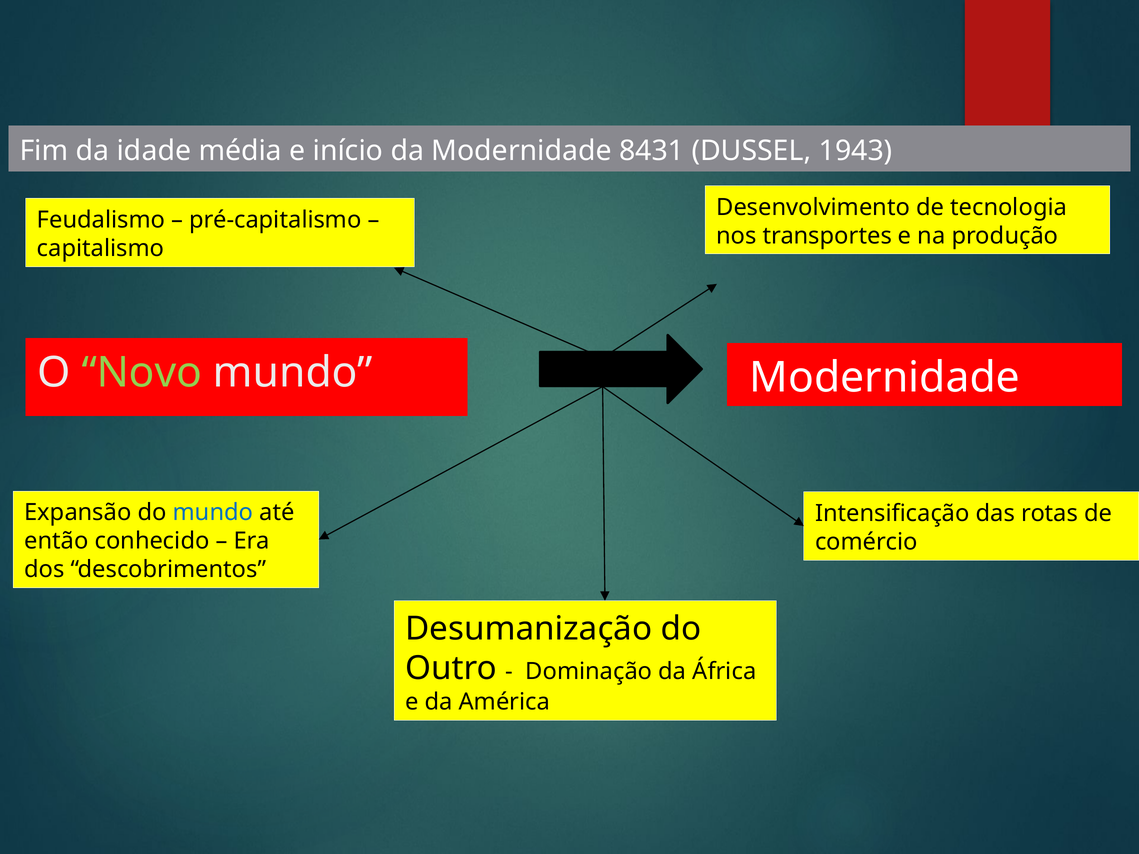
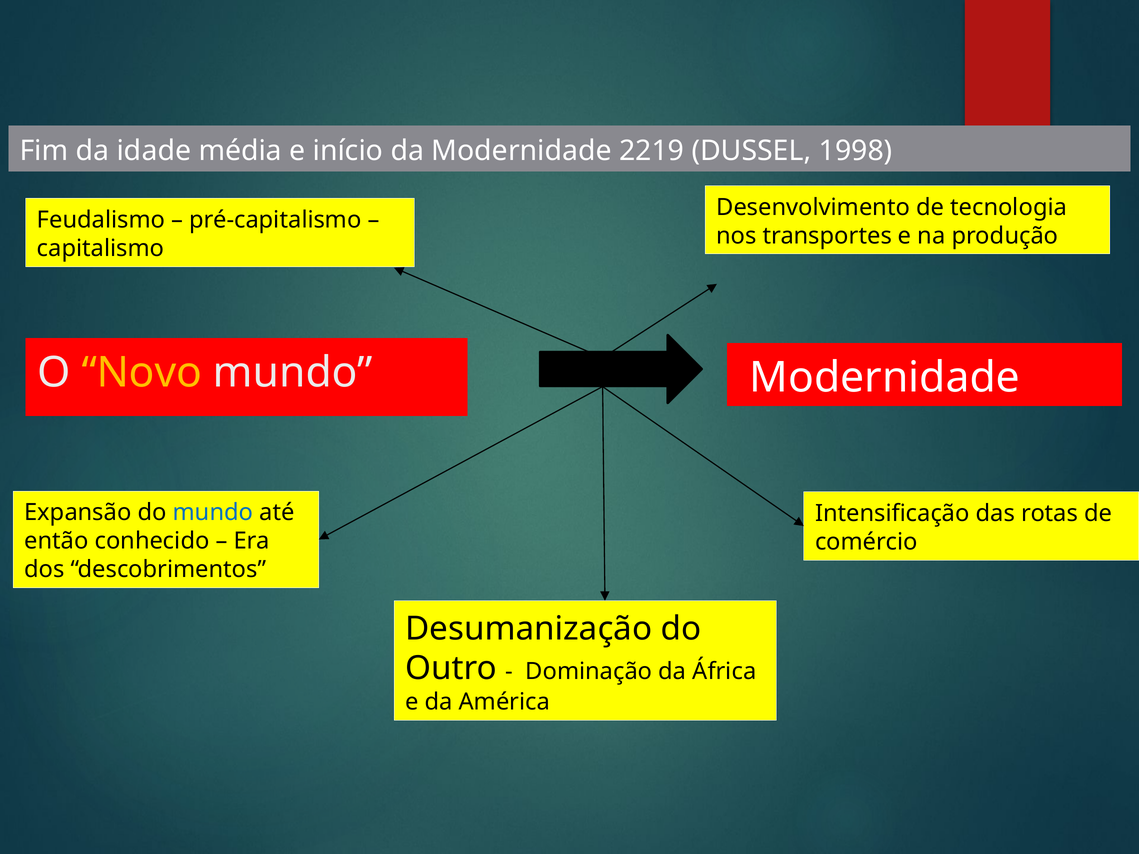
8431: 8431 -> 2219
1943: 1943 -> 1998
Novo colour: light green -> yellow
